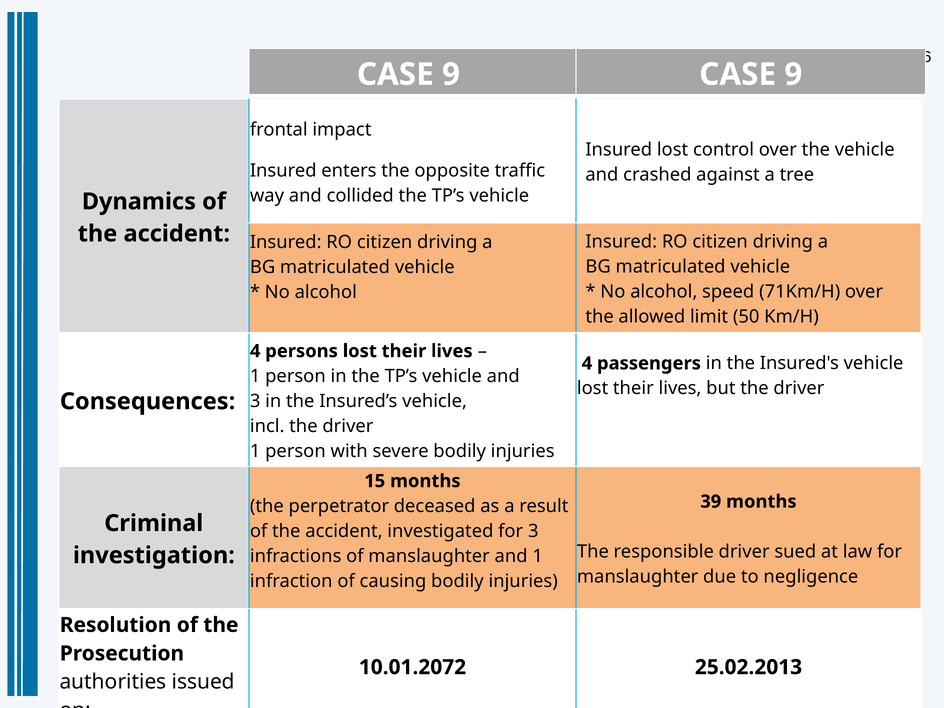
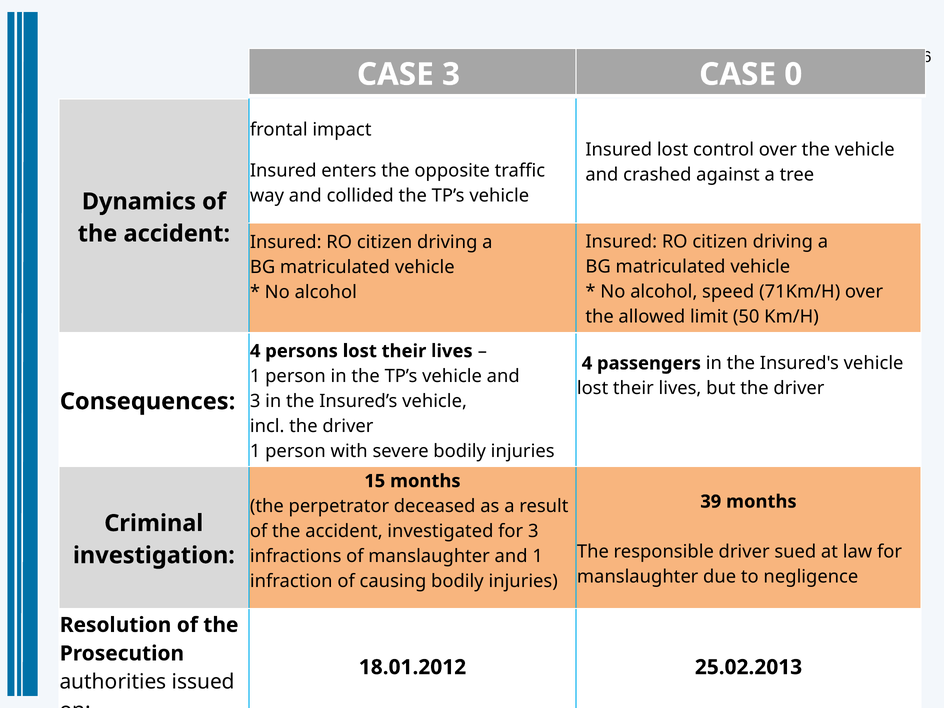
9 at (451, 74): 9 -> 3
9 at (793, 74): 9 -> 0
10.01.2072: 10.01.2072 -> 18.01.2012
